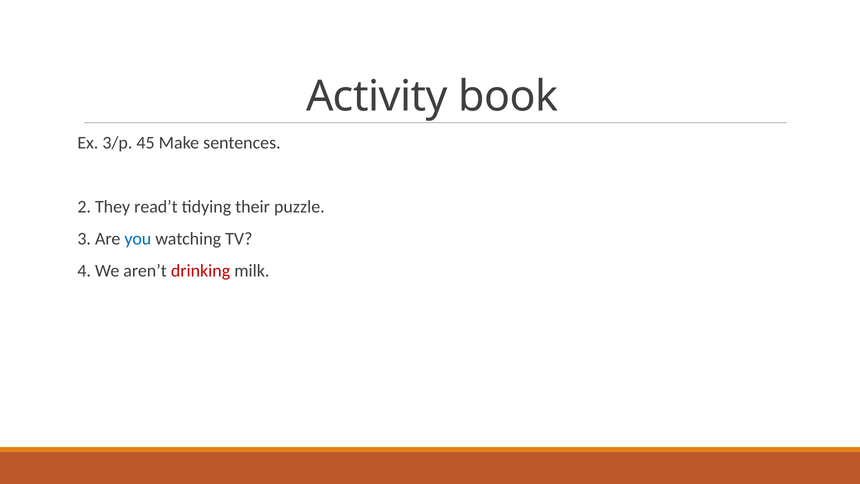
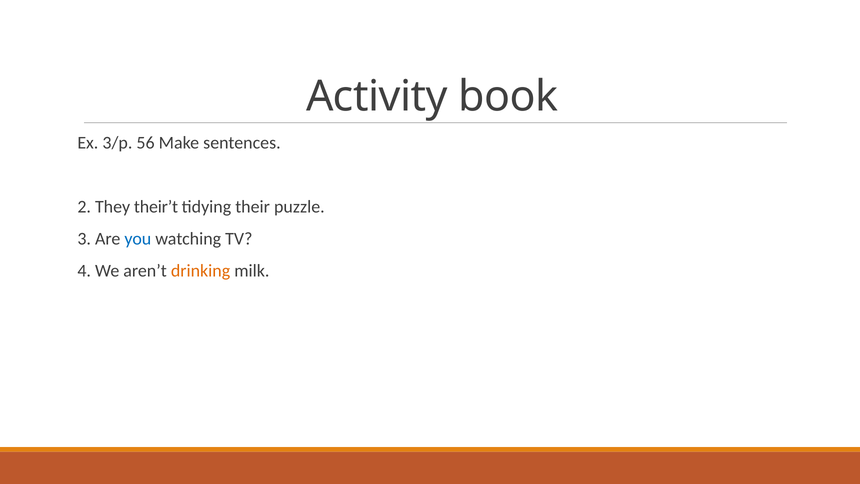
45: 45 -> 56
read’t: read’t -> their’t
drinking colour: red -> orange
